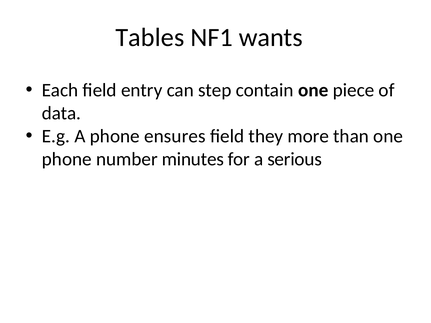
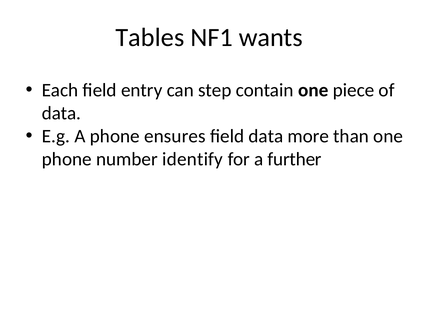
field they: they -> data
minutes: minutes -> identify
serious: serious -> further
